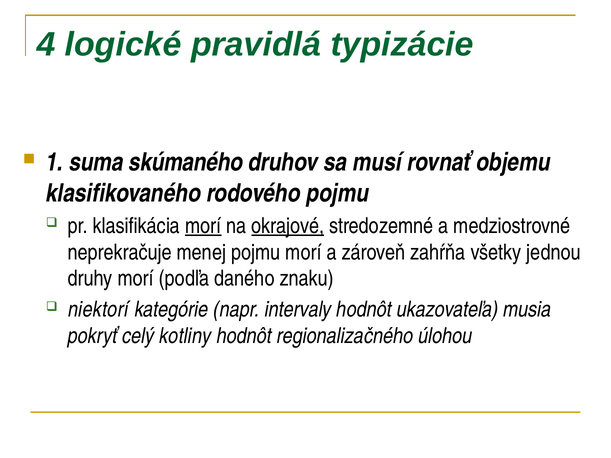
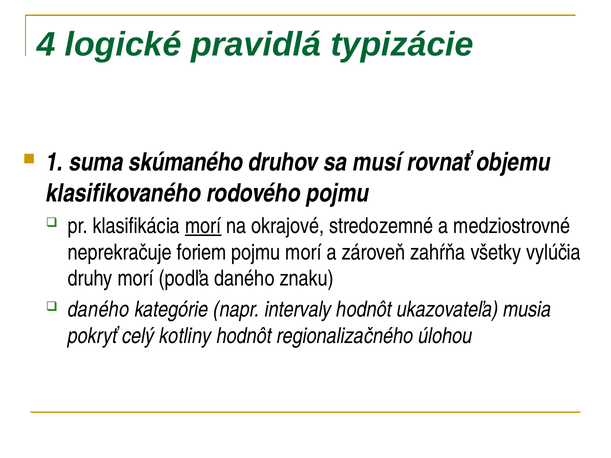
okrajové underline: present -> none
menej: menej -> foriem
jednou: jednou -> vylúčia
niektorí at (98, 310): niektorí -> daného
